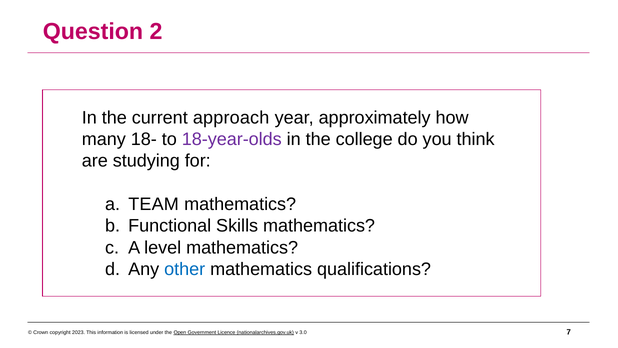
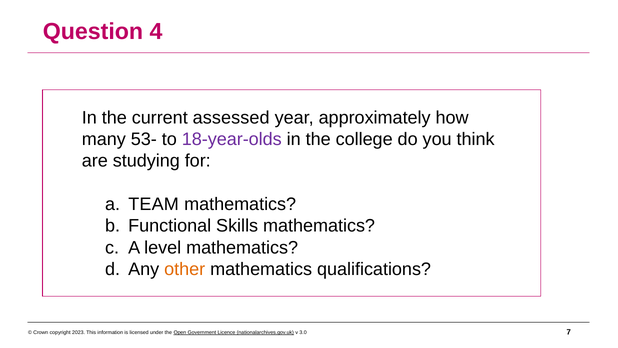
2: 2 -> 4
approach: approach -> assessed
18-: 18- -> 53-
other colour: blue -> orange
